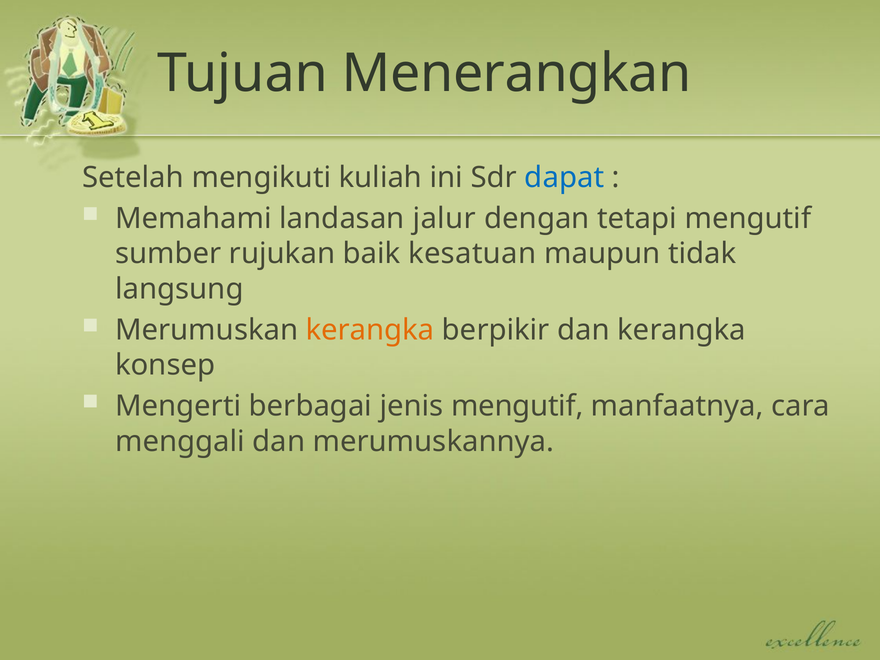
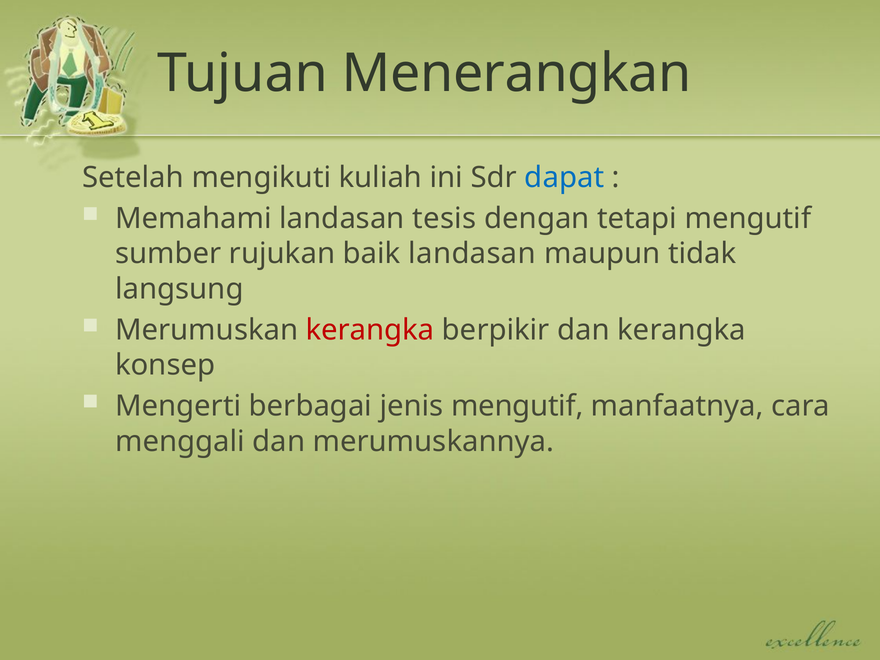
jalur: jalur -> tesis
baik kesatuan: kesatuan -> landasan
kerangka at (370, 330) colour: orange -> red
